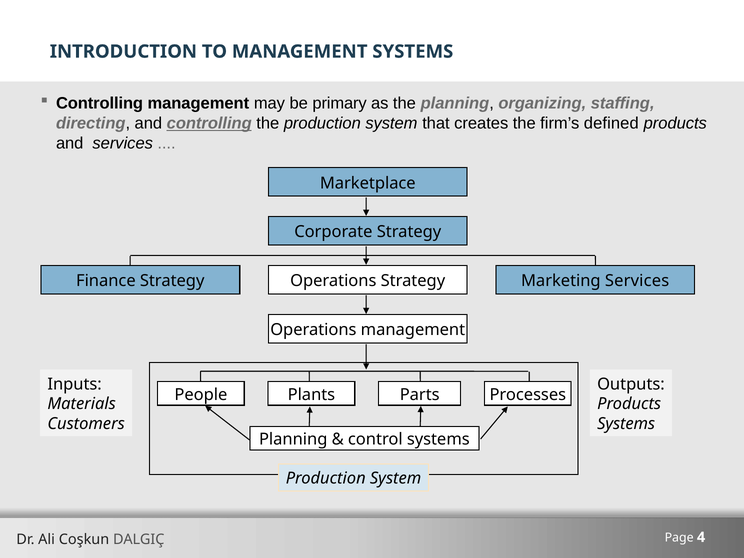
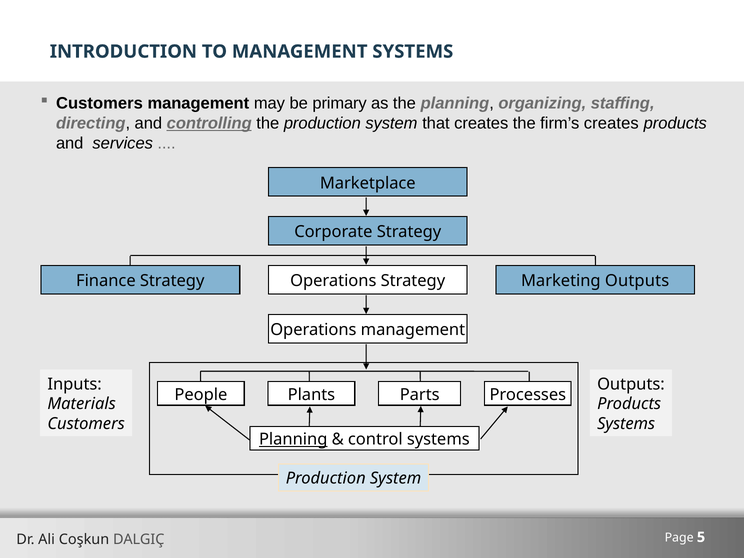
Controlling at (100, 103): Controlling -> Customers
firm’s defined: defined -> creates
Marketing Services: Services -> Outputs
Planning at (293, 439) underline: none -> present
4: 4 -> 5
